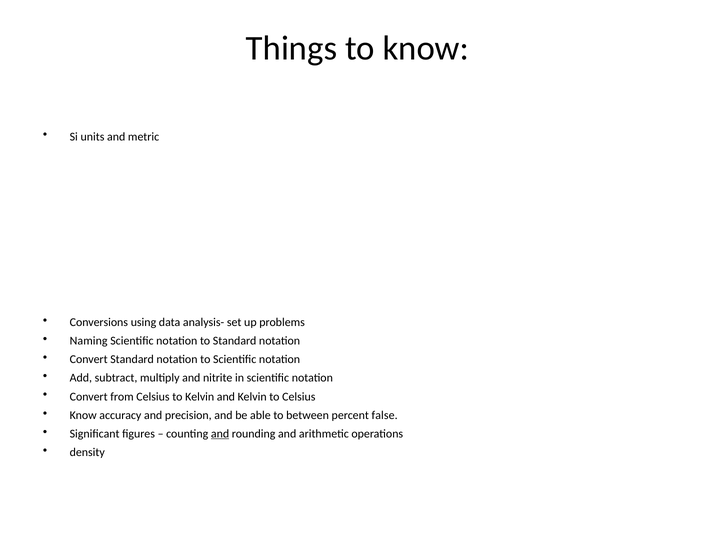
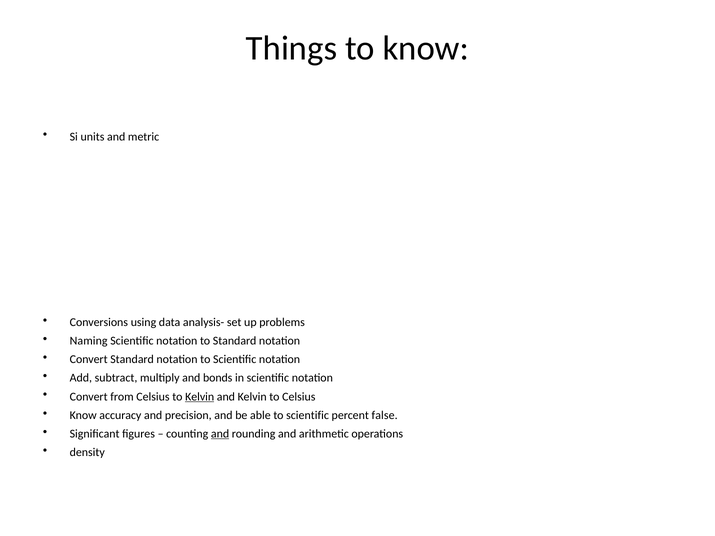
nitrite: nitrite -> bonds
Kelvin at (200, 397) underline: none -> present
able to between: between -> scientific
